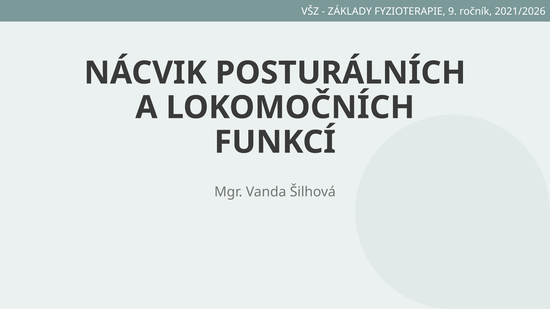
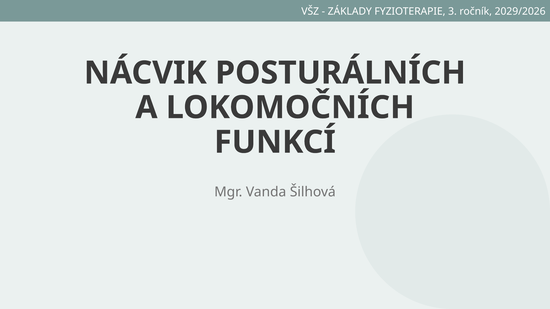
9: 9 -> 3
2021/2026: 2021/2026 -> 2029/2026
